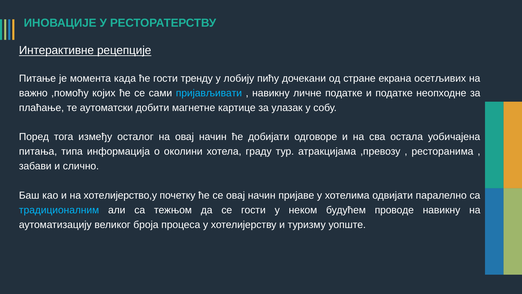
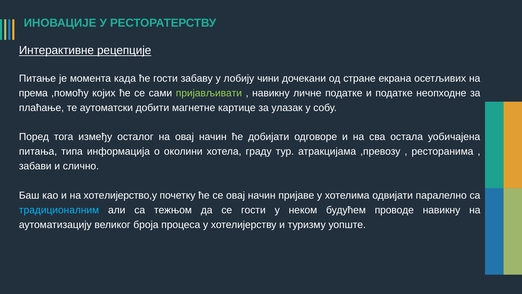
тренду: тренду -> забаву
пићу: пићу -> чини
важно: важно -> према
пријављивати colour: light blue -> light green
